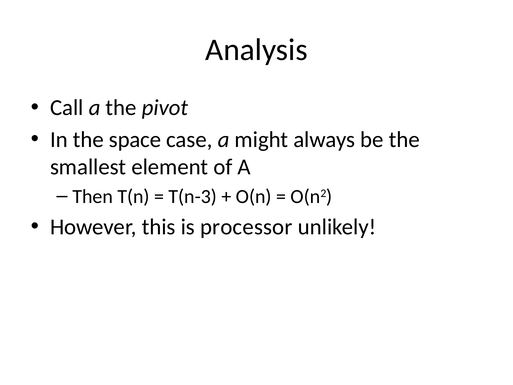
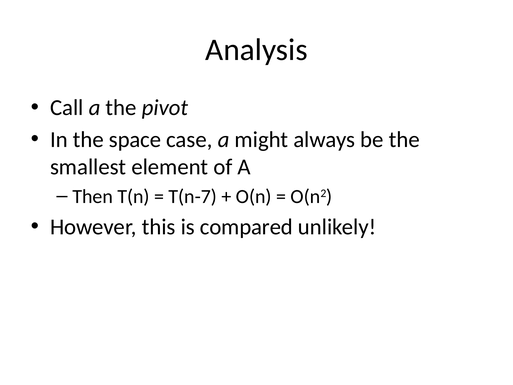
T(n-3: T(n-3 -> T(n-7
processor: processor -> compared
